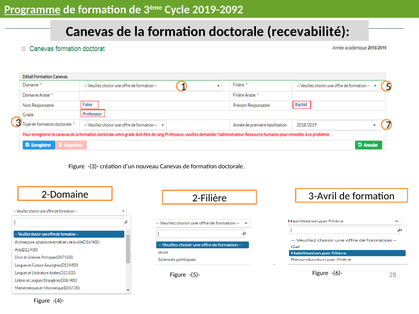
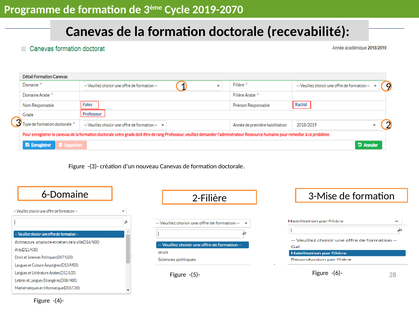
Programme underline: present -> none
2019-2092: 2019-2092 -> 2019-2070
5: 5 -> 9
7: 7 -> 2
2-Domaine: 2-Domaine -> 6-Domaine
3-Avril: 3-Avril -> 3-Mise
